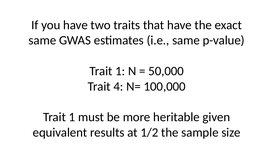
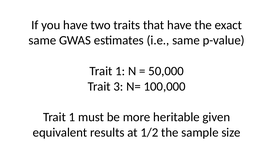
4: 4 -> 3
